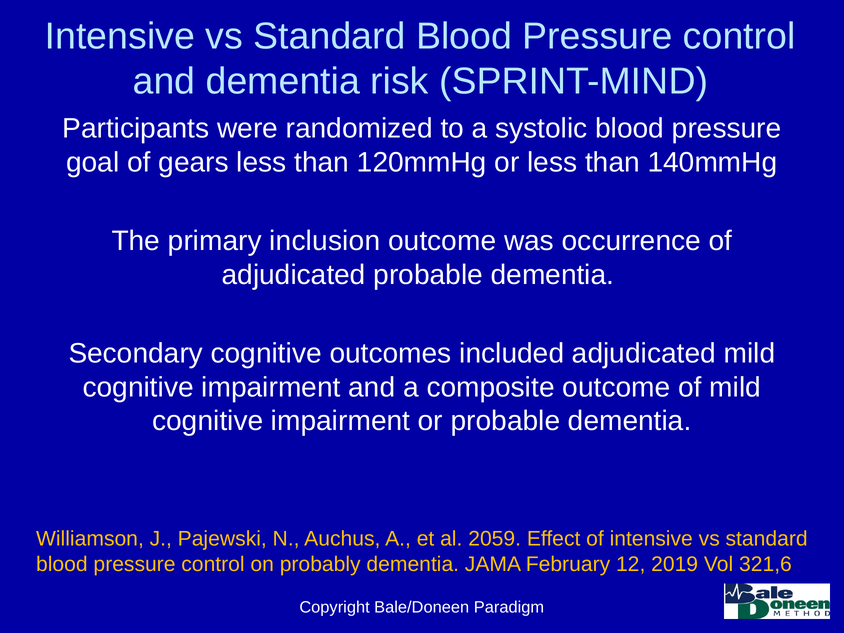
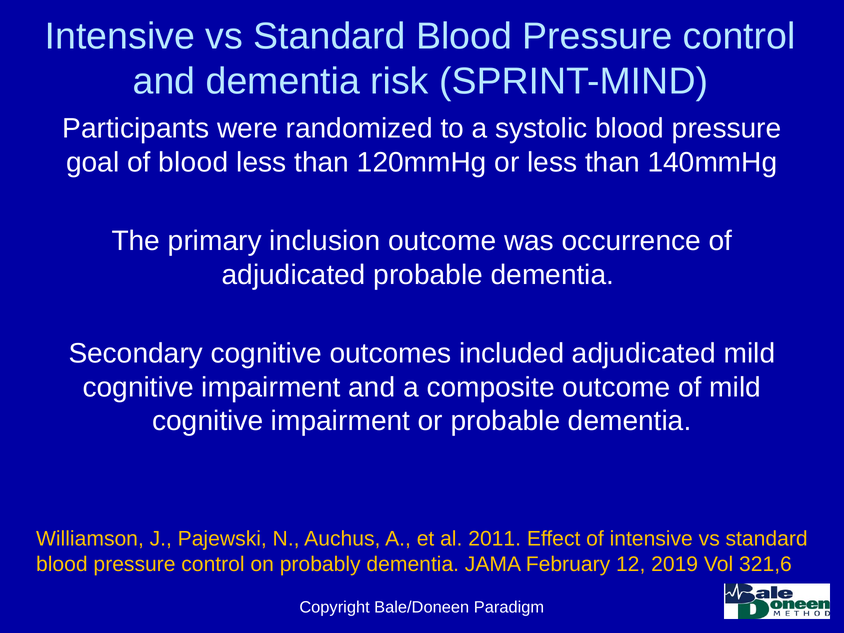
of gears: gears -> blood
2059: 2059 -> 2011
